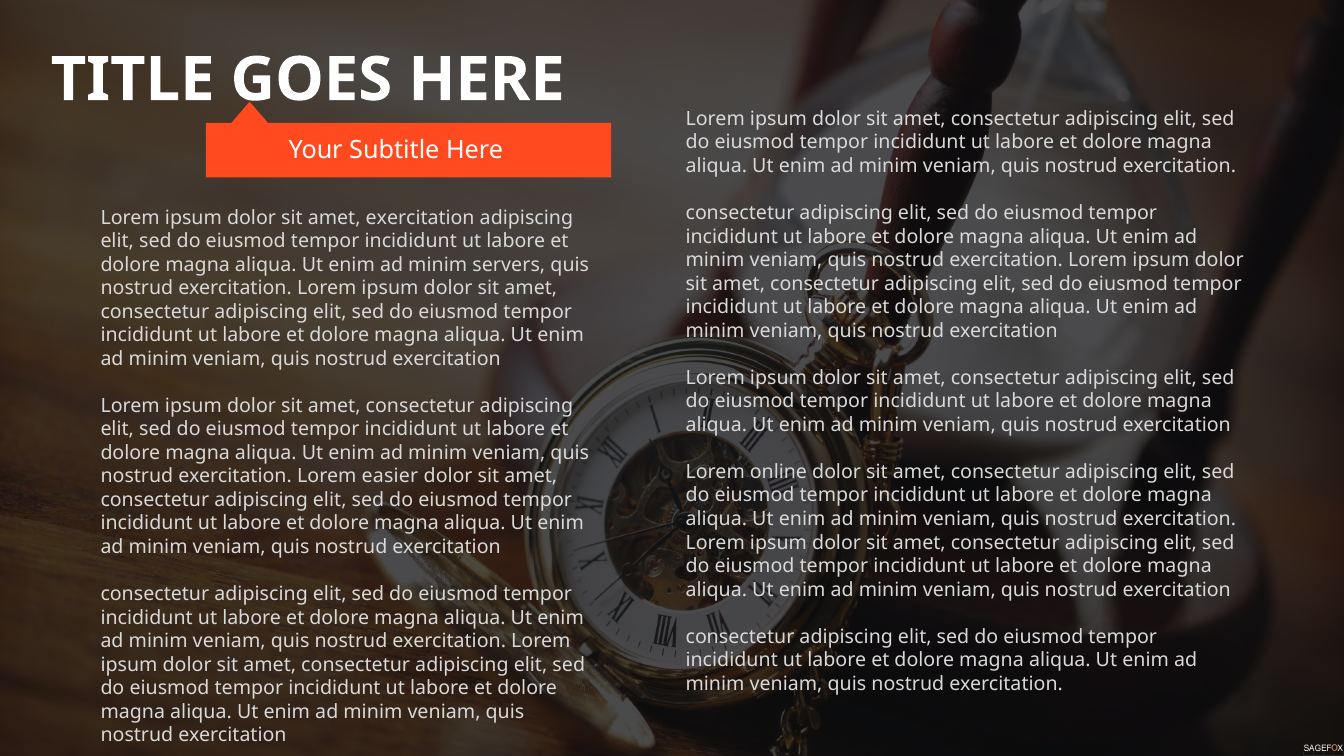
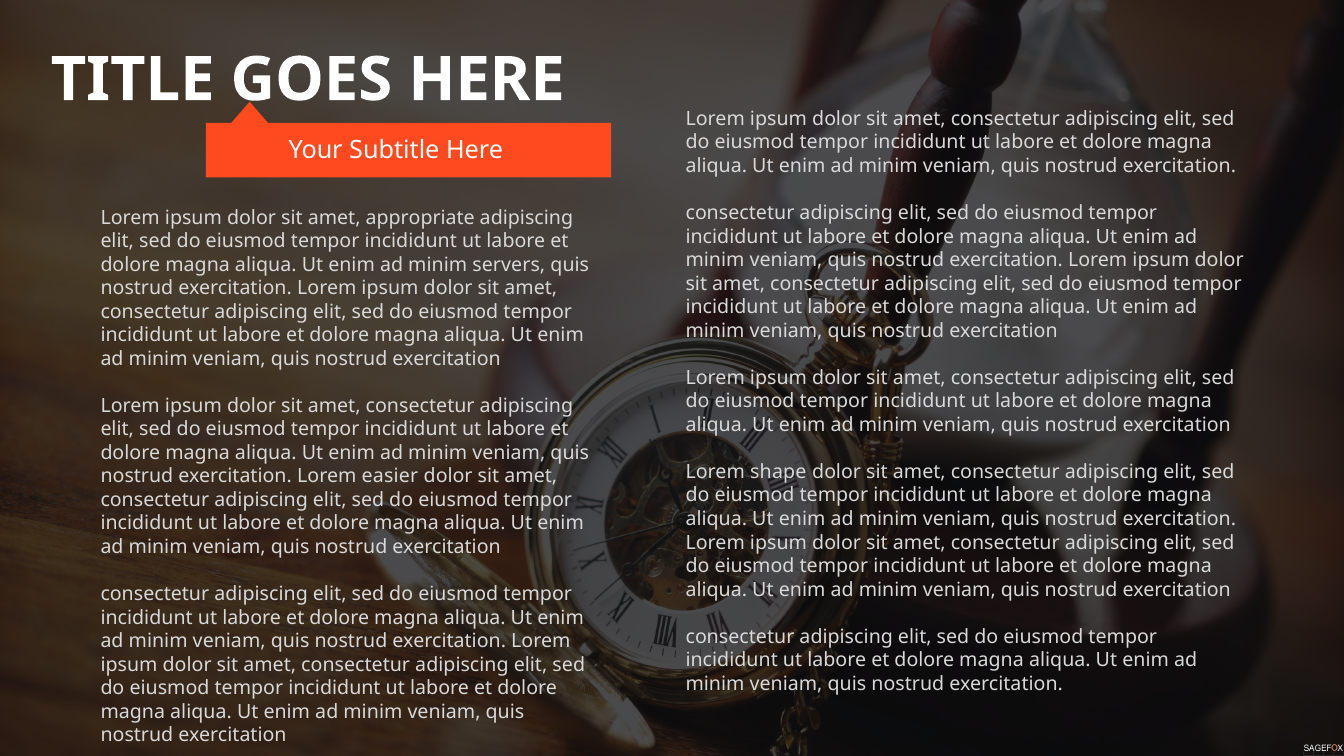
amet exercitation: exercitation -> appropriate
online: online -> shape
